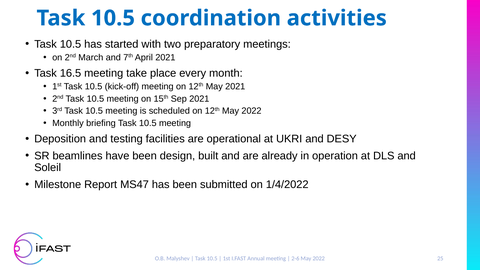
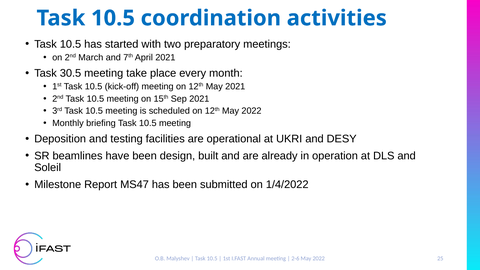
16.5: 16.5 -> 30.5
